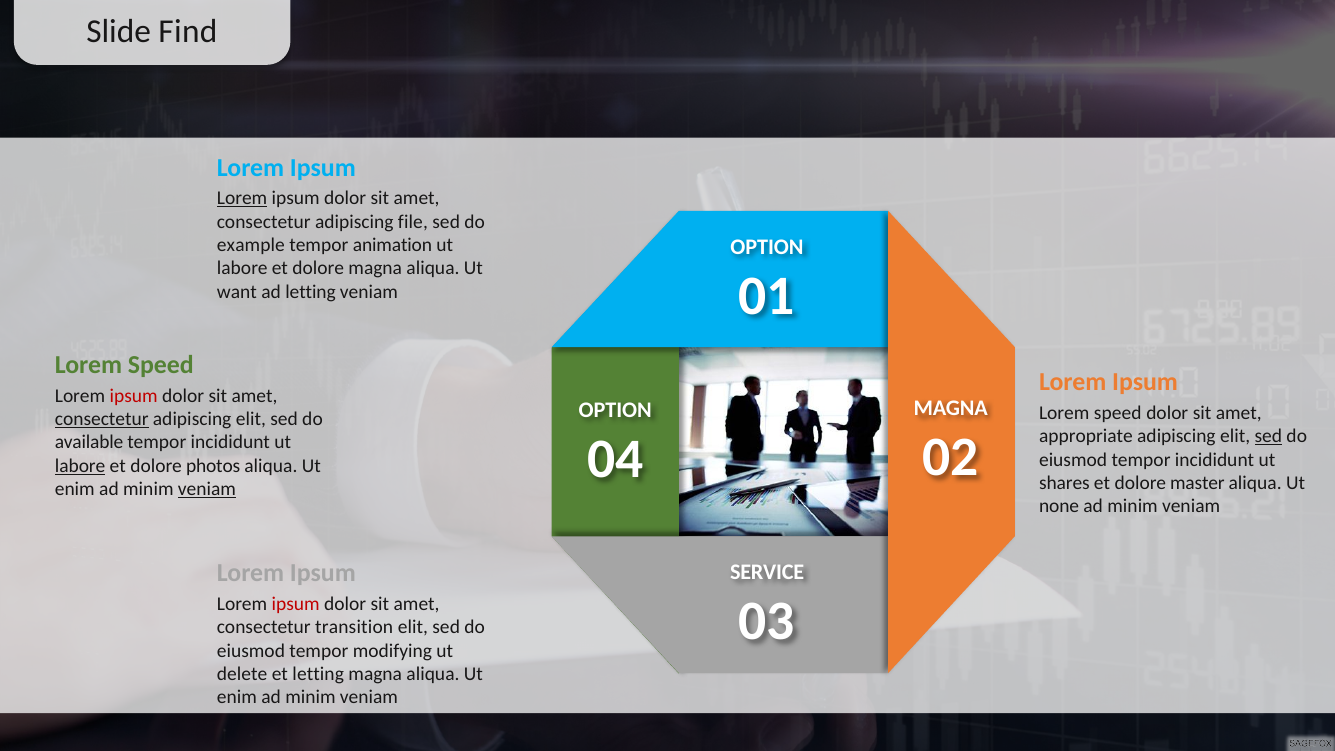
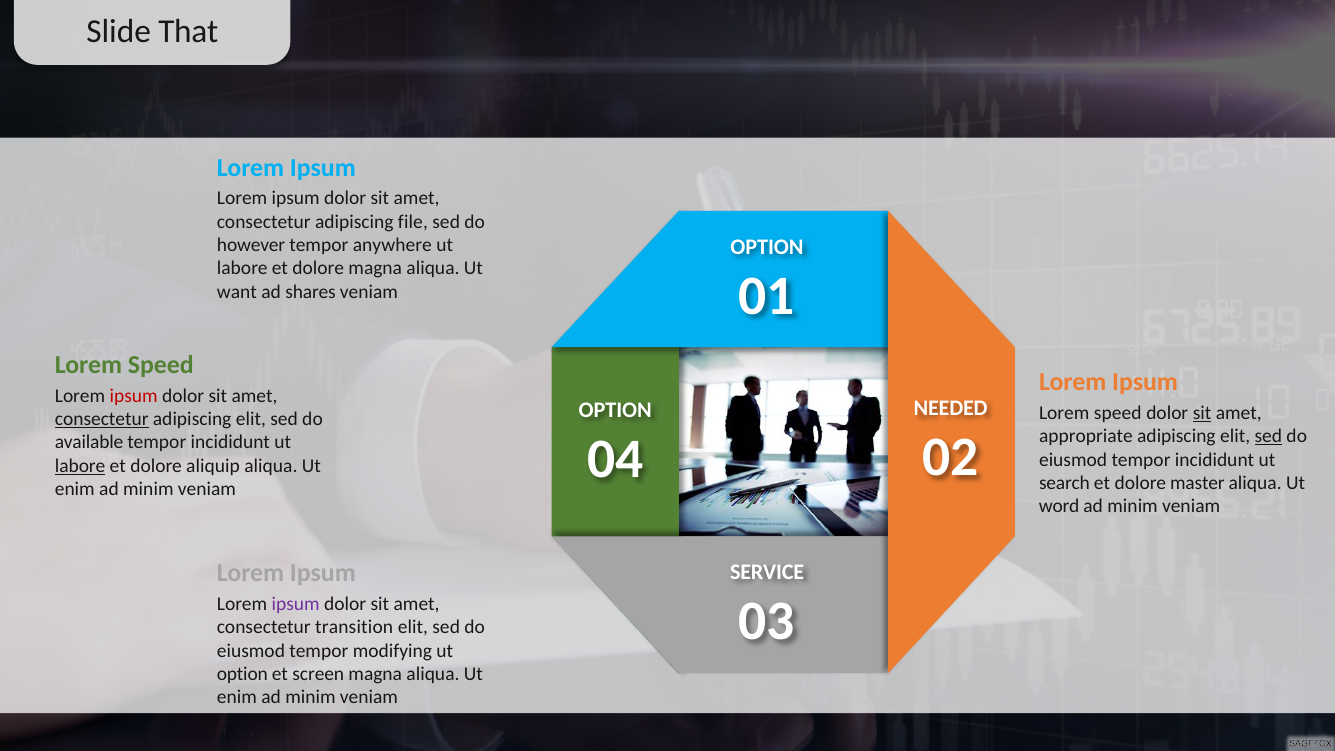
Find: Find -> That
Lorem at (242, 198) underline: present -> none
example: example -> however
animation: animation -> anywhere
ad letting: letting -> shares
MAGNA at (951, 408): MAGNA -> NEEDED
sit at (1202, 413) underline: none -> present
photos: photos -> aliquip
shares: shares -> search
veniam at (207, 489) underline: present -> none
none: none -> word
ipsum at (296, 604) colour: red -> purple
delete at (242, 674): delete -> option
et letting: letting -> screen
